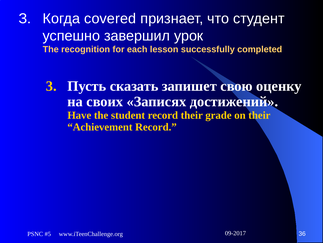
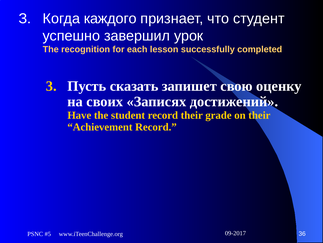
covered: covered -> каждого
